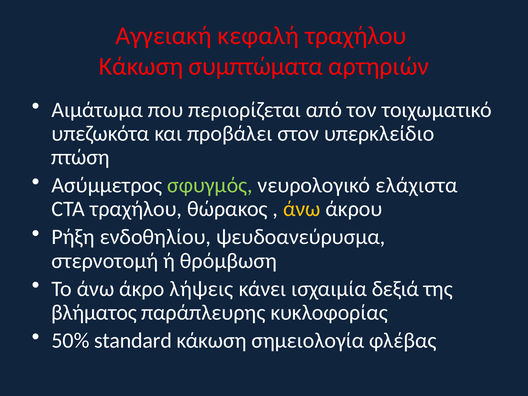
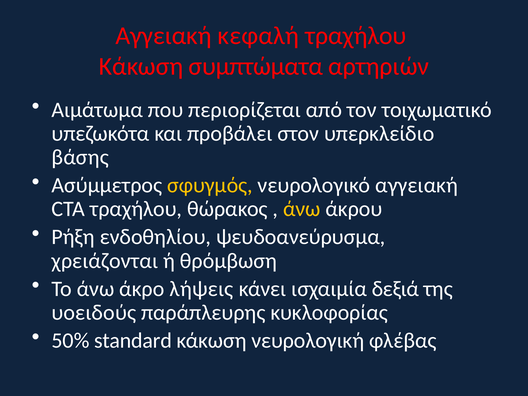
πτώση: πτώση -> βάσης
σφυγμός colour: light green -> yellow
ελάχιστα: ελάχιστα -> αγγειακή
στερνοτομή: στερνοτομή -> χρειάζονται
βλήματος: βλήματος -> υοειδούς
σημειολογία: σημειολογία -> νευρολογική
